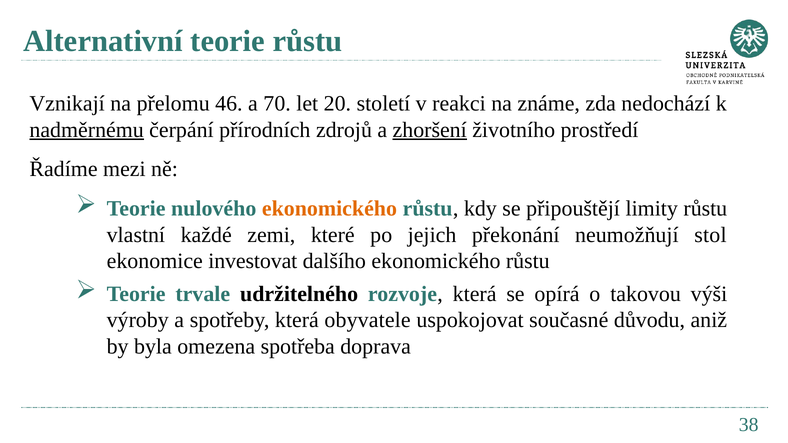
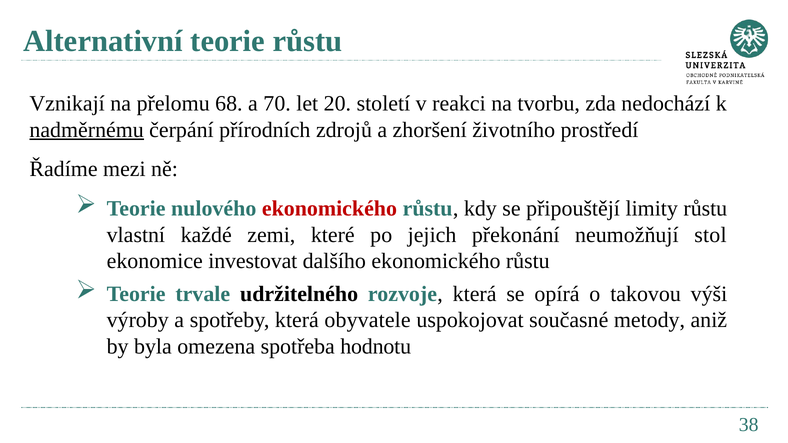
46: 46 -> 68
známe: známe -> tvorbu
zhoršení underline: present -> none
ekonomického at (329, 209) colour: orange -> red
důvodu: důvodu -> metody
doprava: doprava -> hodnotu
